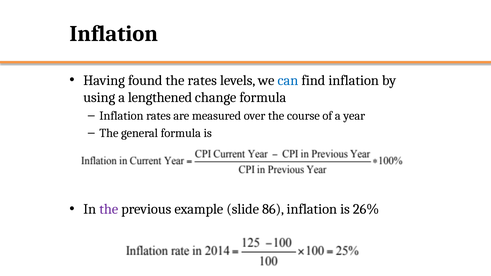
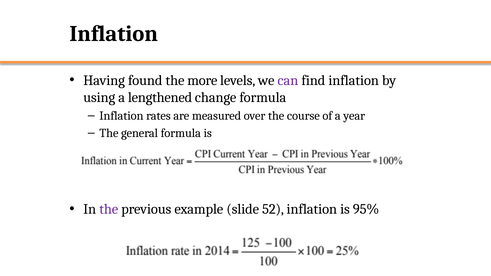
the rates: rates -> more
can colour: blue -> purple
86: 86 -> 52
26%: 26% -> 95%
